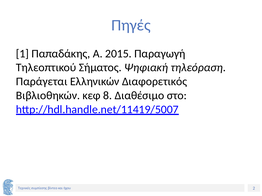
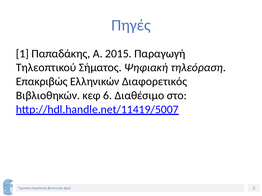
Παράγεται: Παράγεται -> Επακριβώς
8: 8 -> 6
